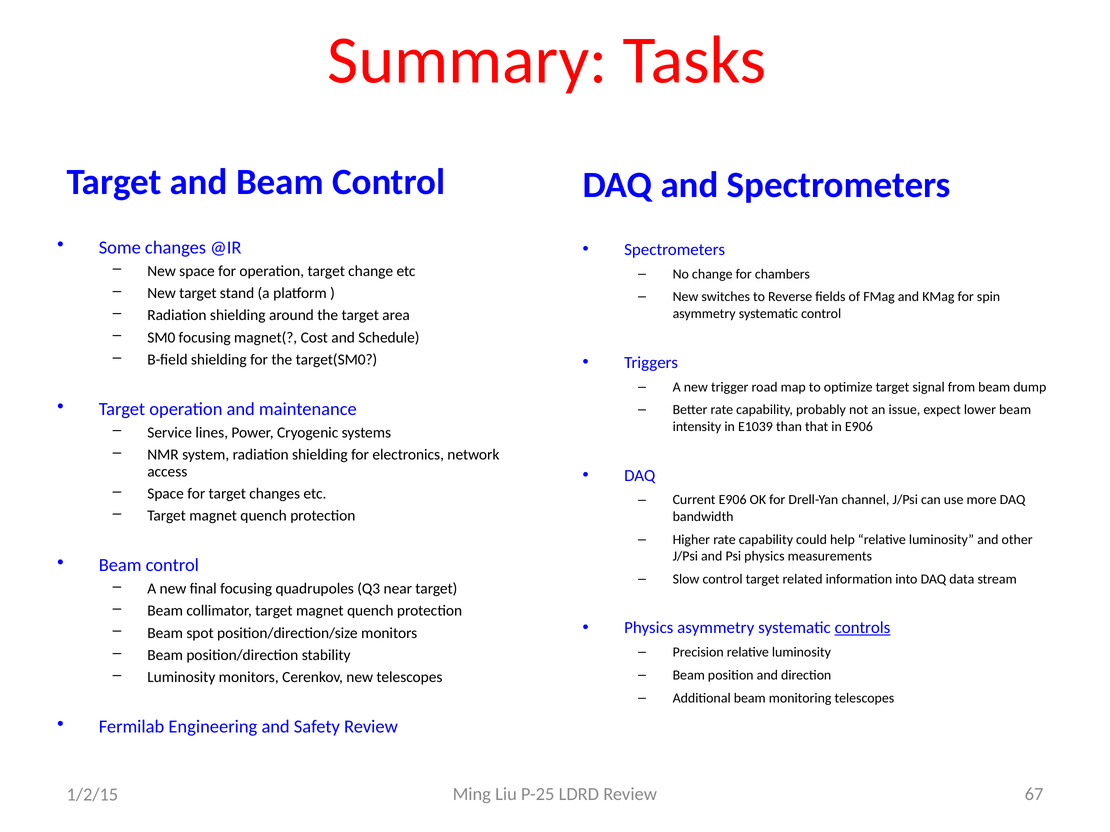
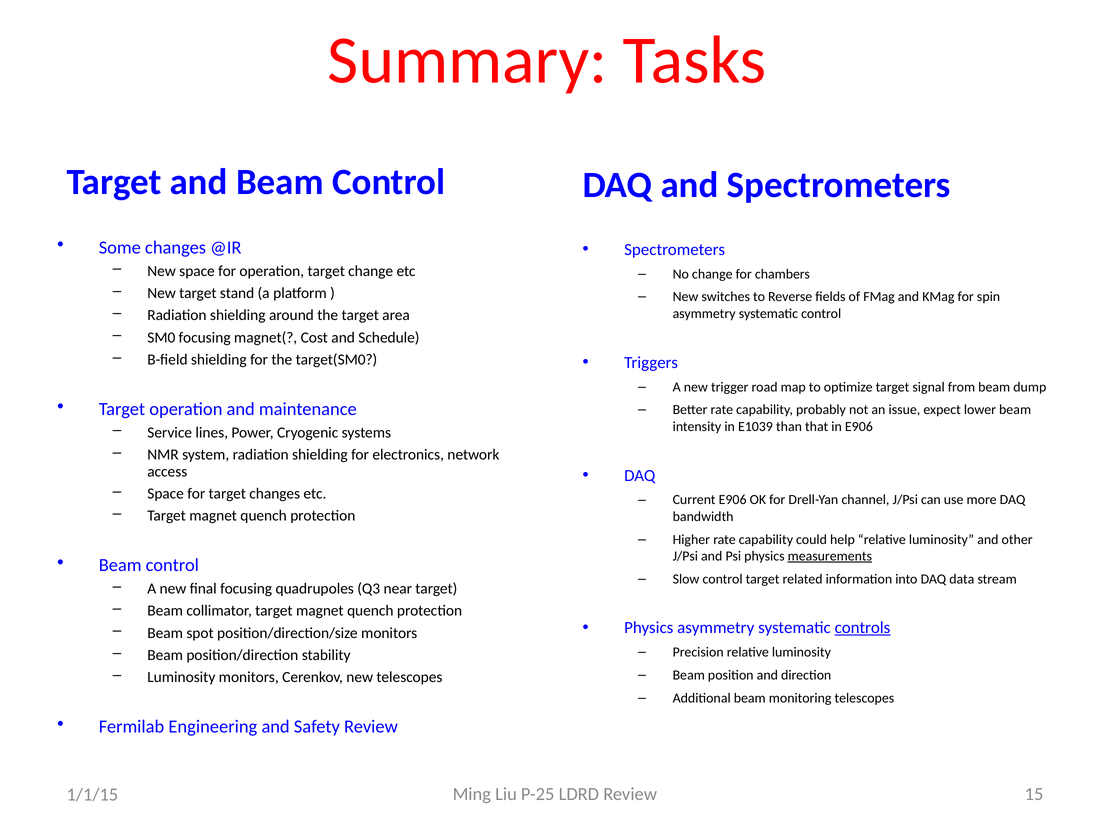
measurements underline: none -> present
67: 67 -> 15
1/2/15: 1/2/15 -> 1/1/15
